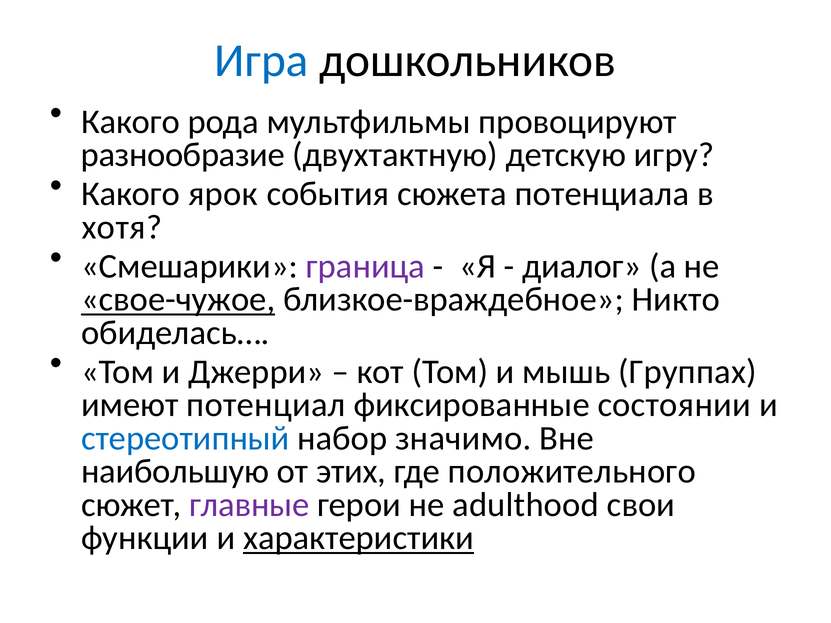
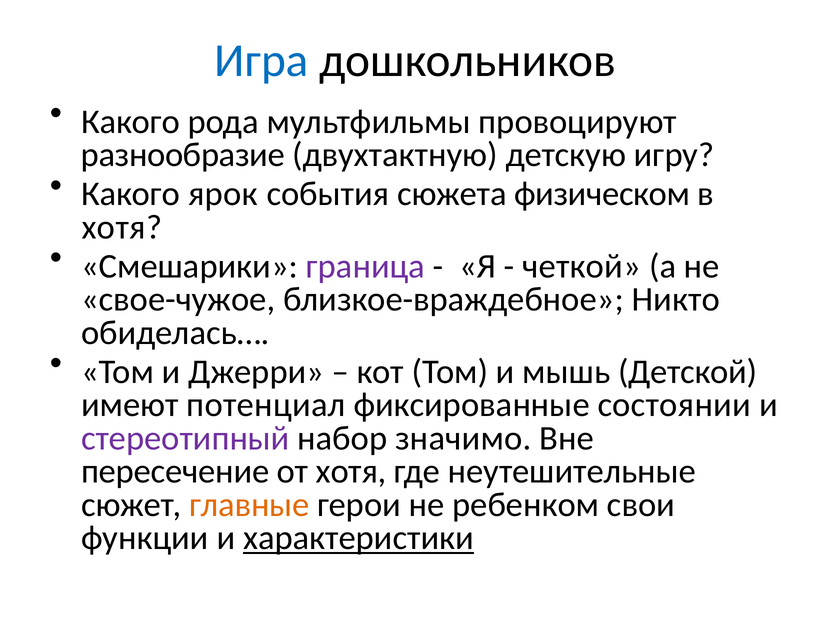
потенциала: потенциала -> физическом
диалог: диалог -> четкой
свое-чужое underline: present -> none
Группах: Группах -> Детской
стереотипный colour: blue -> purple
наибольшую: наибольшую -> пересечение
от этих: этих -> хотя
положительного: положительного -> неутешительные
главные colour: purple -> orange
adulthood: adulthood -> ребенком
